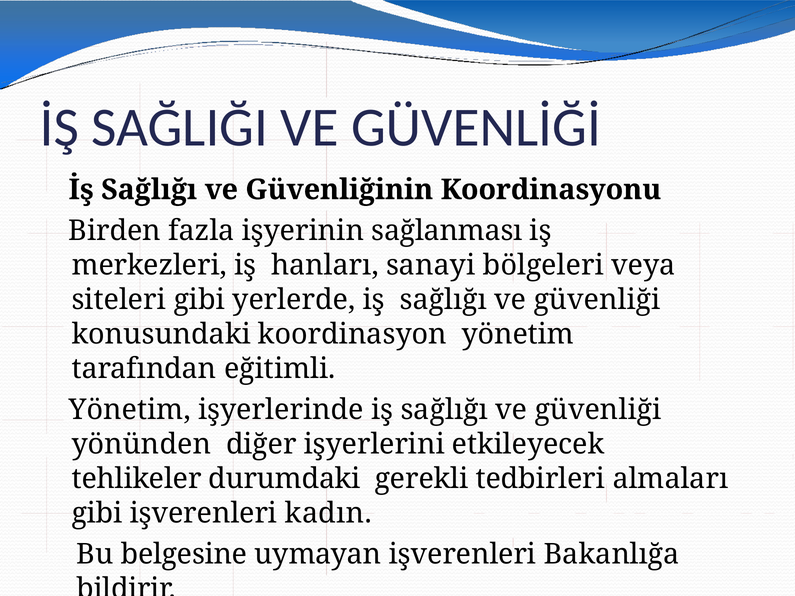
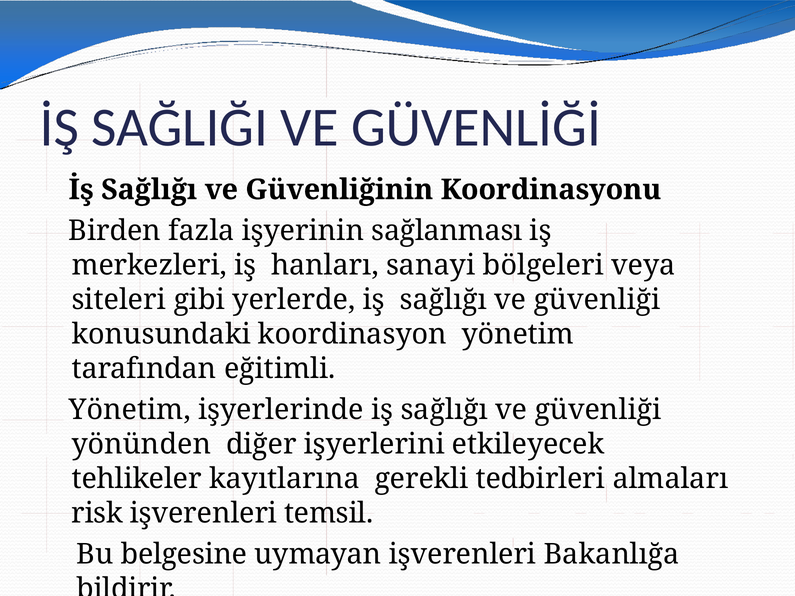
durumdaki: durumdaki -> kayıtlarına
gibi at (97, 513): gibi -> risk
kadın: kadın -> temsil
